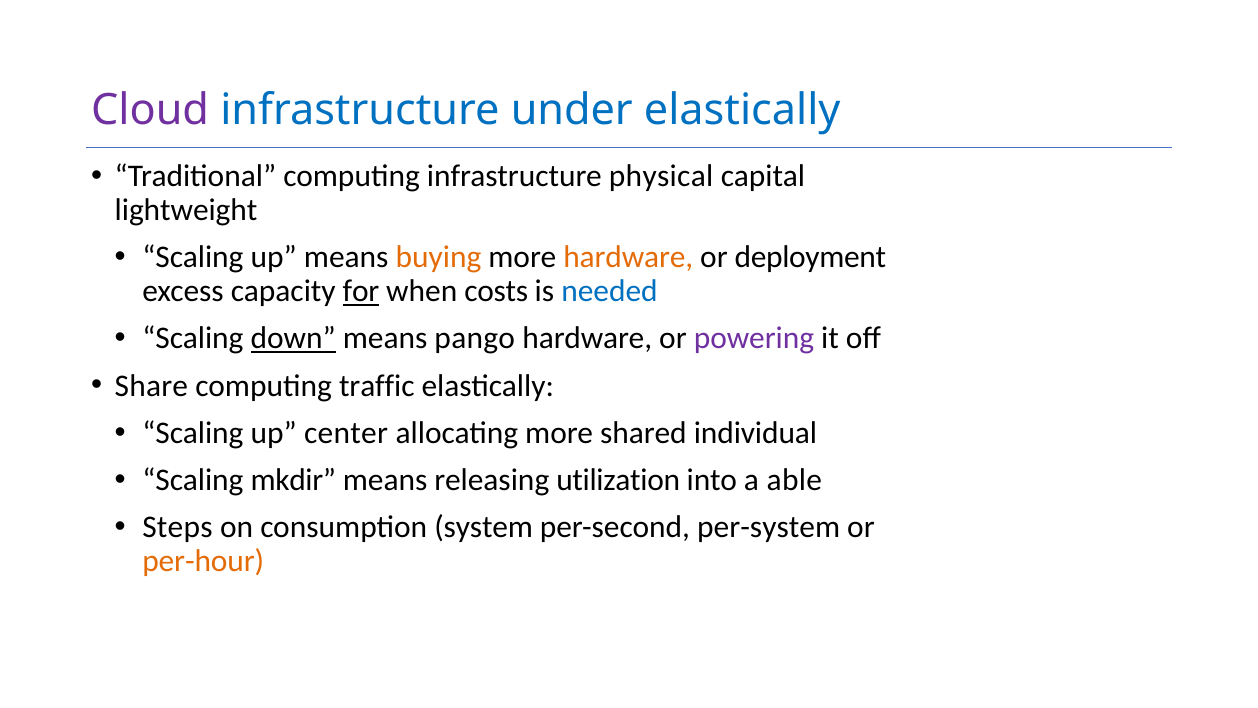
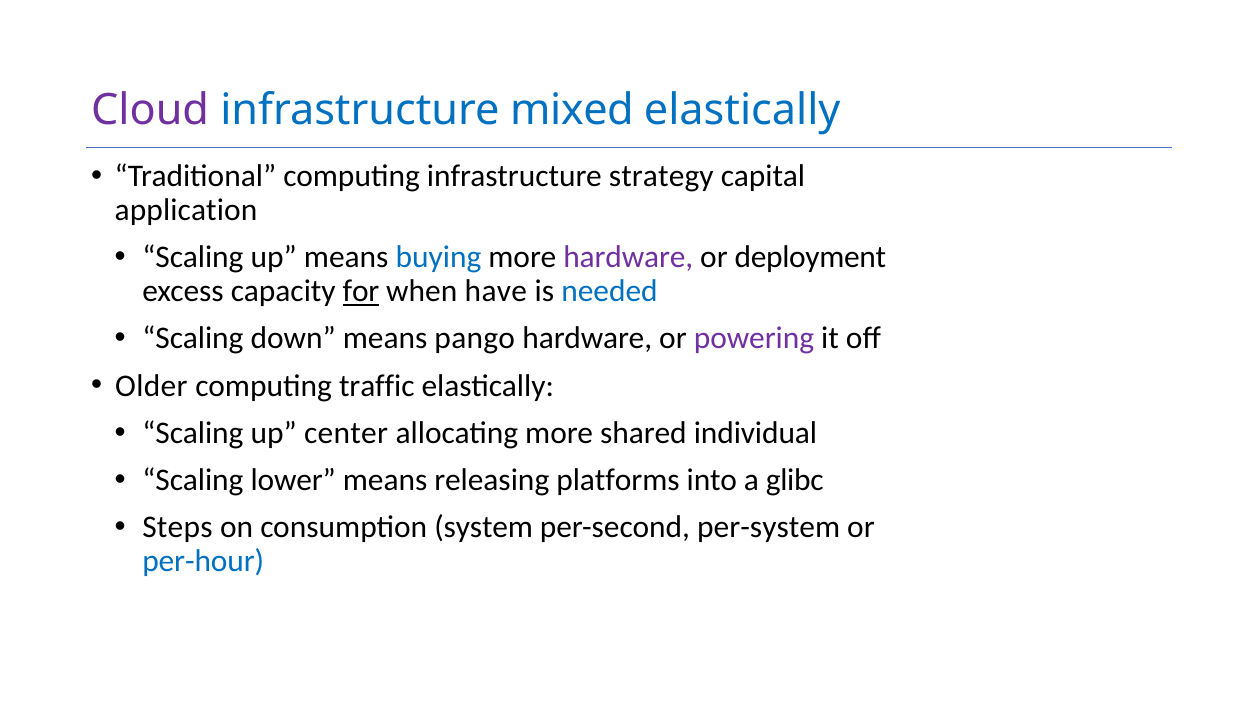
under: under -> mixed
physical: physical -> strategy
lightweight: lightweight -> application
buying colour: orange -> blue
hardware at (628, 257) colour: orange -> purple
costs: costs -> have
down underline: present -> none
Share: Share -> Older
mkdir: mkdir -> lower
utilization: utilization -> platforms
able: able -> glibc
per-hour colour: orange -> blue
